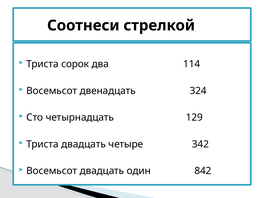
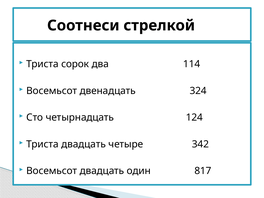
129: 129 -> 124
842: 842 -> 817
